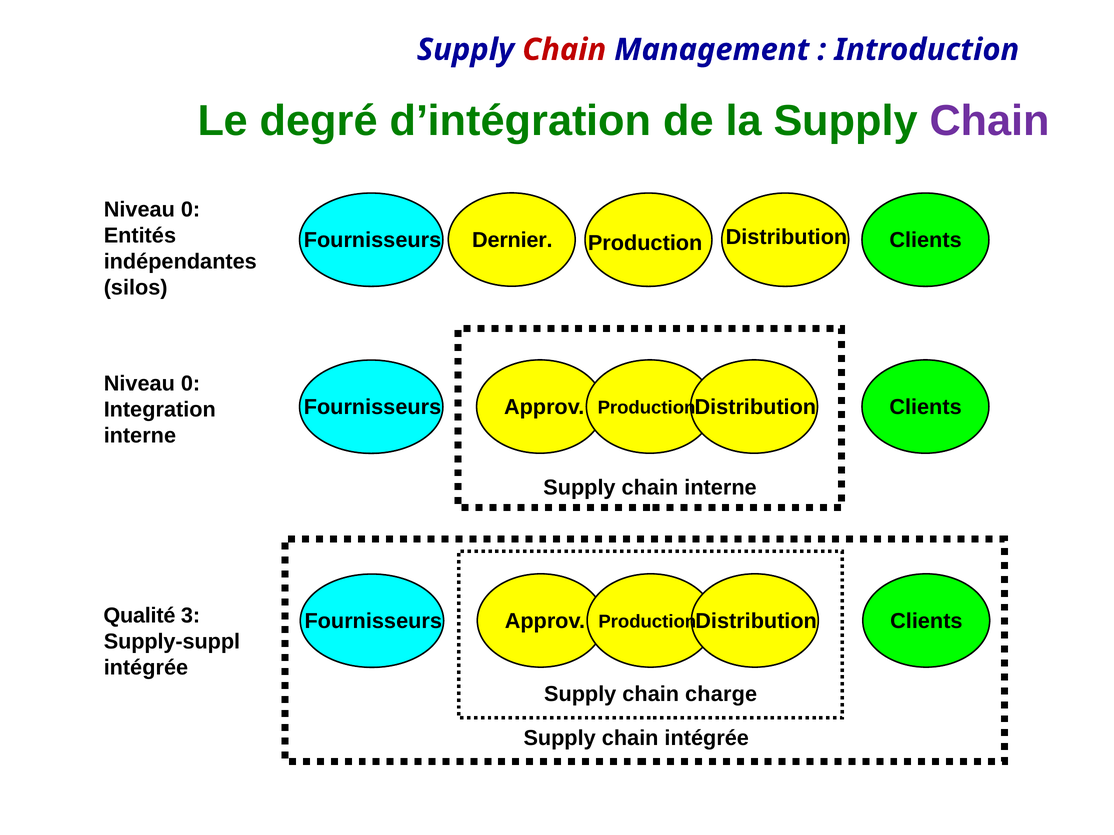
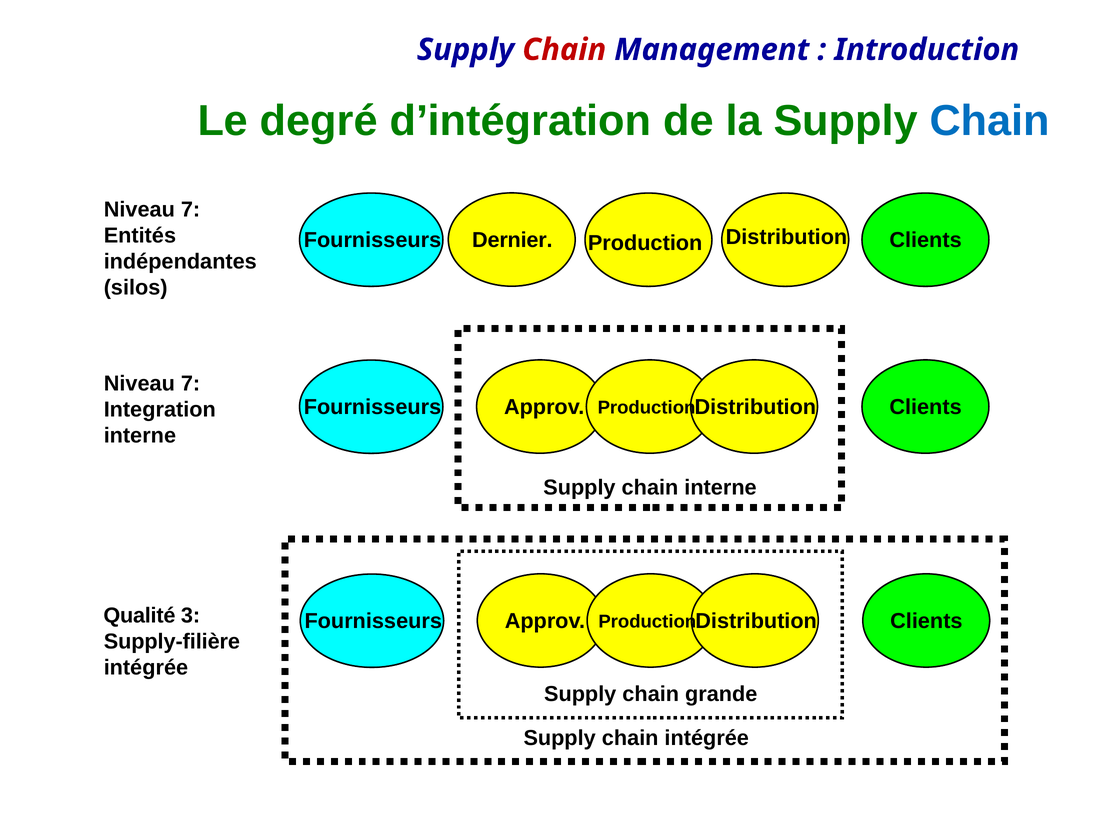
Chain at (990, 121) colour: purple -> blue
0 at (191, 210): 0 -> 7
0 at (191, 384): 0 -> 7
Supply-suppl: Supply-suppl -> Supply-filière
charge: charge -> grande
